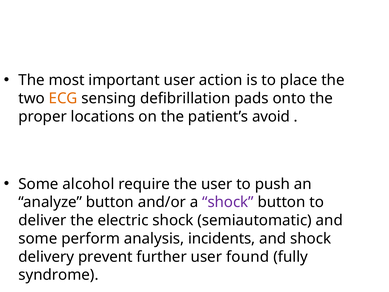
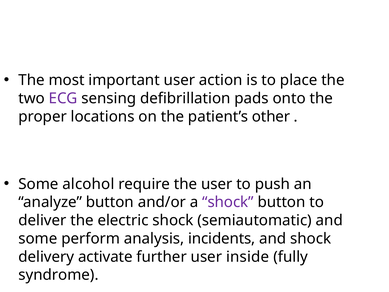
ECG colour: orange -> purple
avoid: avoid -> other
prevent: prevent -> activate
found: found -> inside
